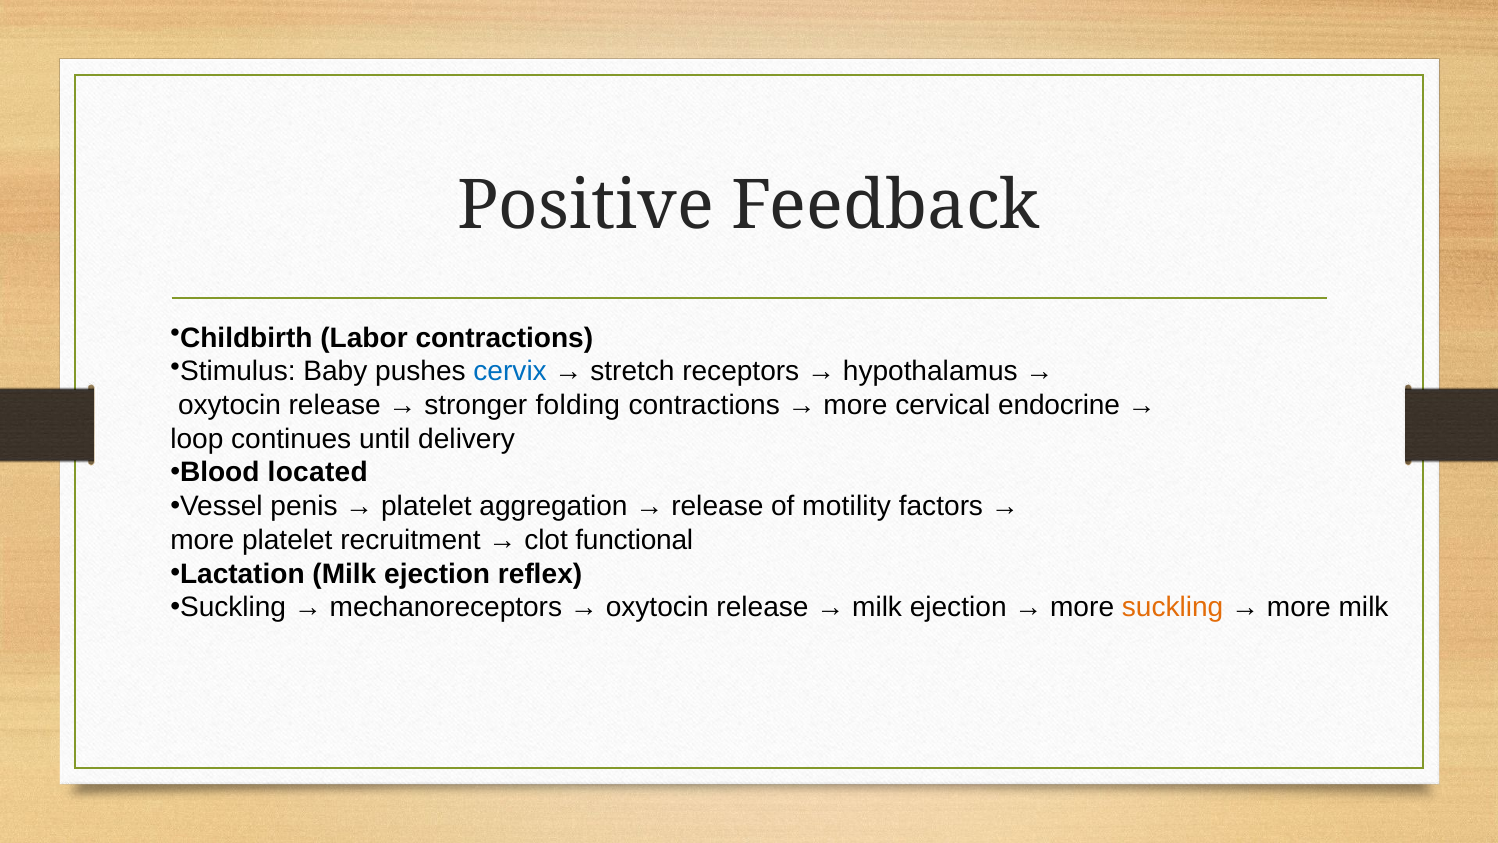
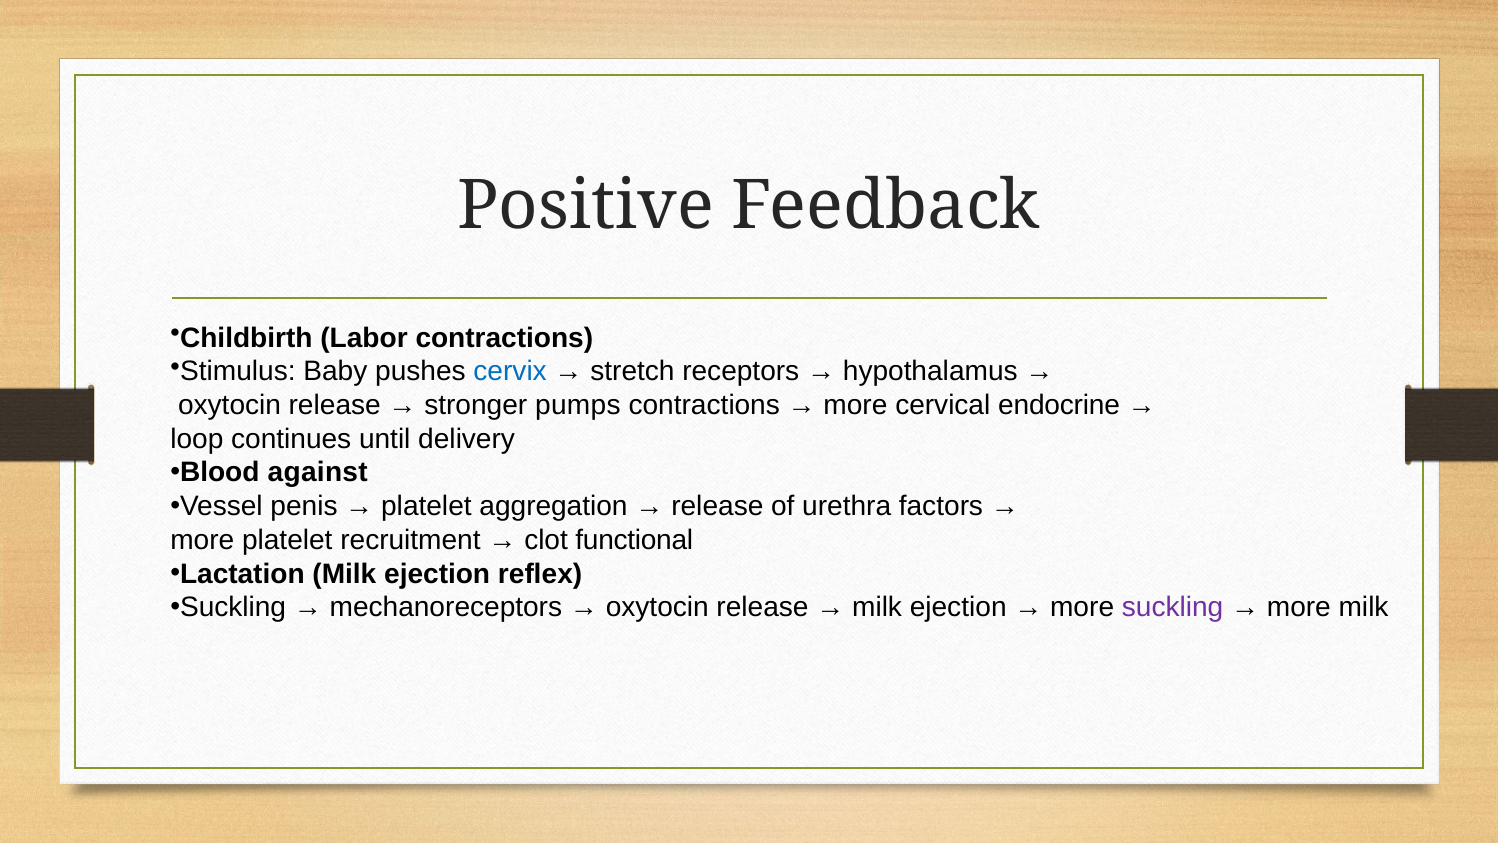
folding: folding -> pumps
located: located -> against
motility: motility -> urethra
suckling at (1173, 607) colour: orange -> purple
